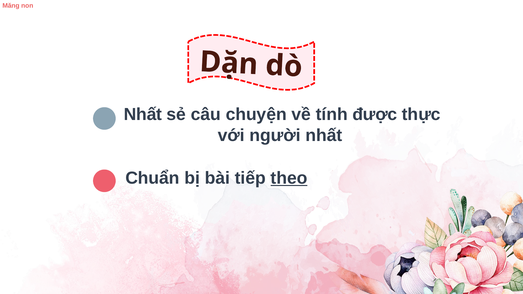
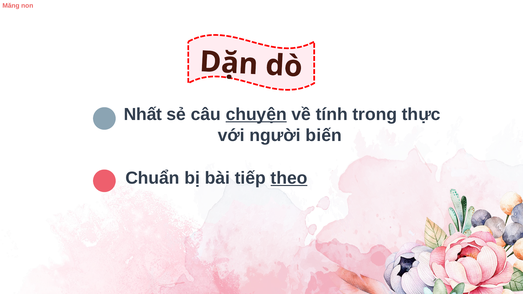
chuyện underline: none -> present
được: được -> trong
người nhất: nhất -> biến
